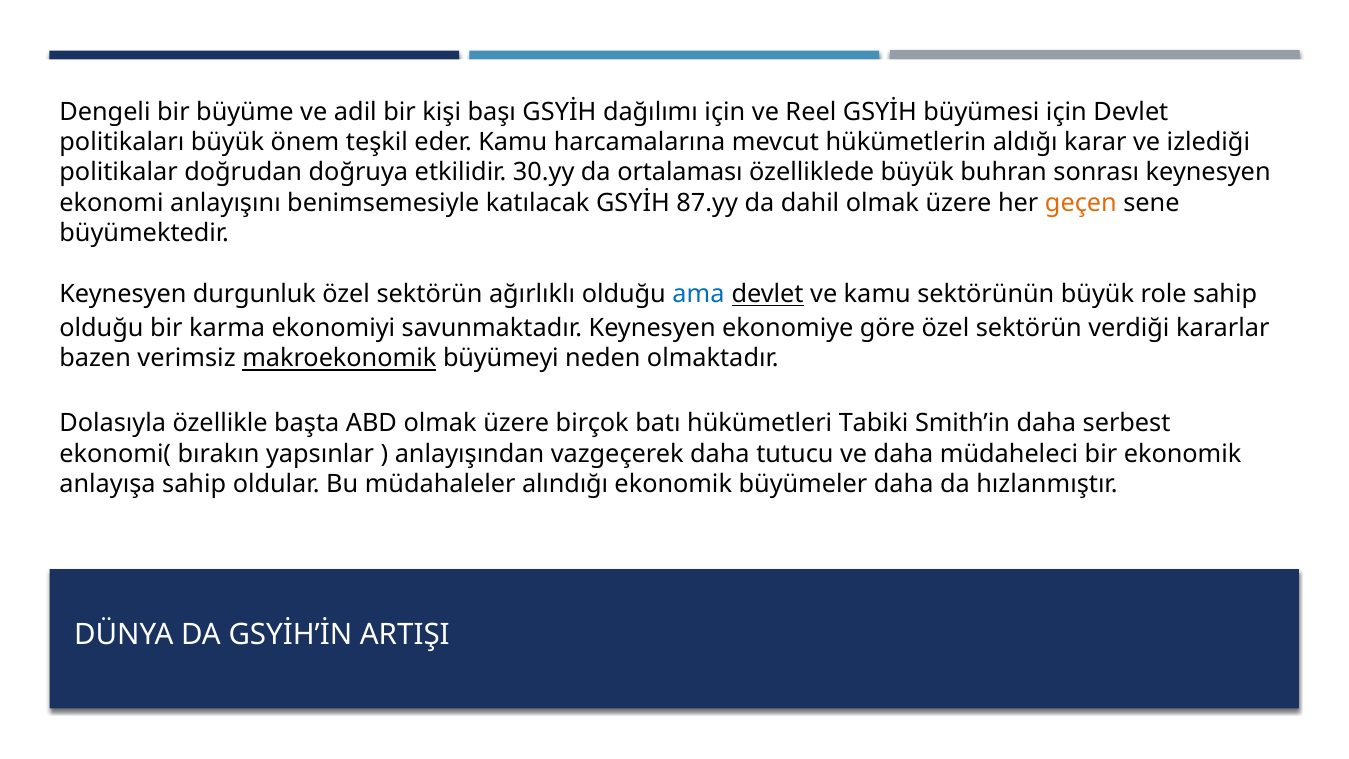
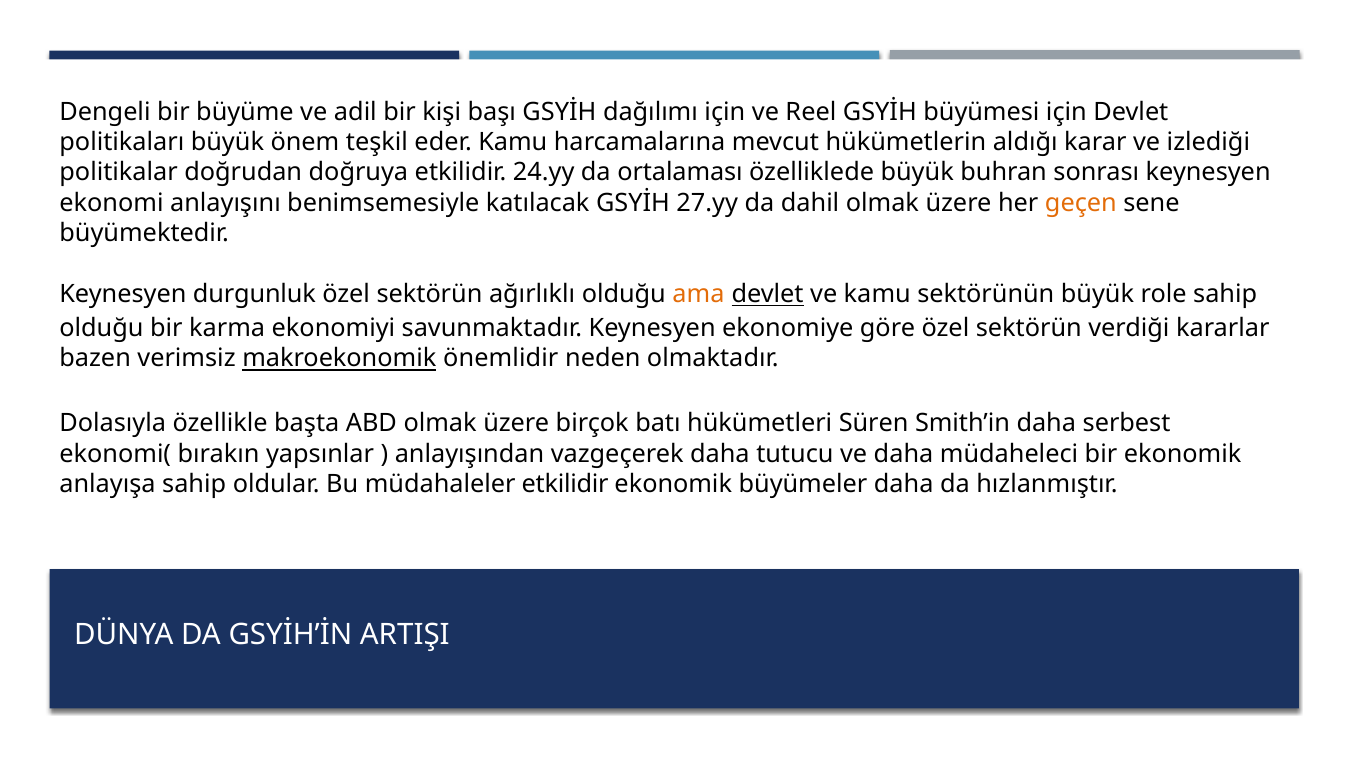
30.yy: 30.yy -> 24.yy
87.yy: 87.yy -> 27.yy
ama colour: blue -> orange
büyümeyi: büyümeyi -> önemlidir
Tabiki: Tabiki -> Süren
müdahaleler alındığı: alındığı -> etkilidir
